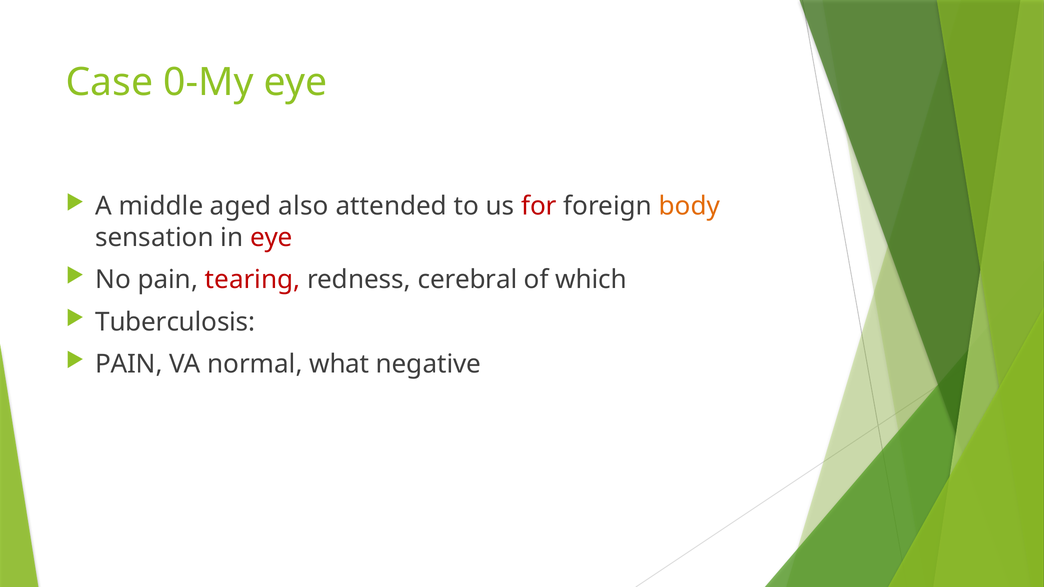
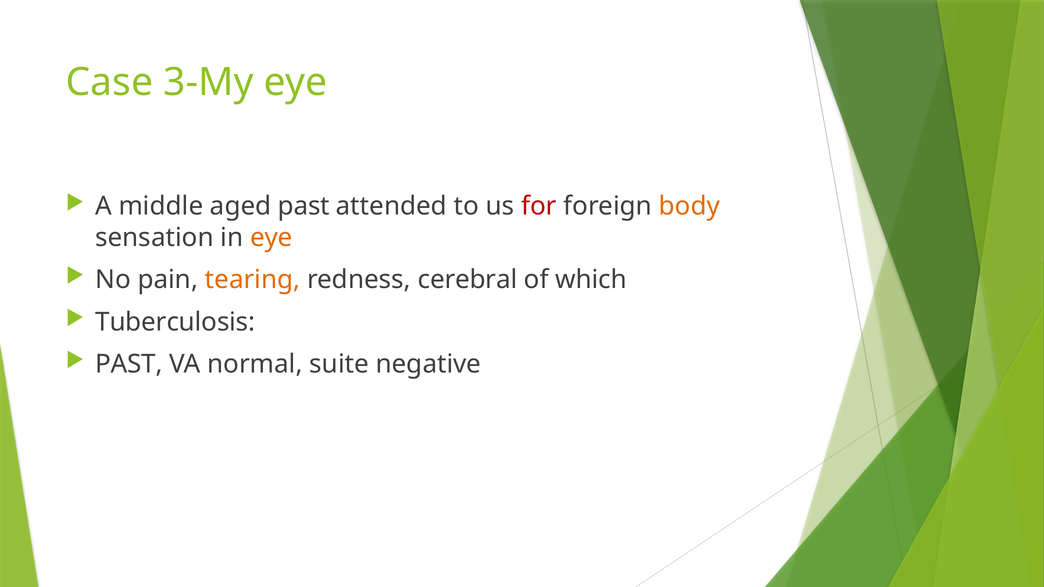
0-My: 0-My -> 3-My
aged also: also -> past
eye at (271, 238) colour: red -> orange
tearing colour: red -> orange
PAIN at (129, 364): PAIN -> PAST
what: what -> suite
